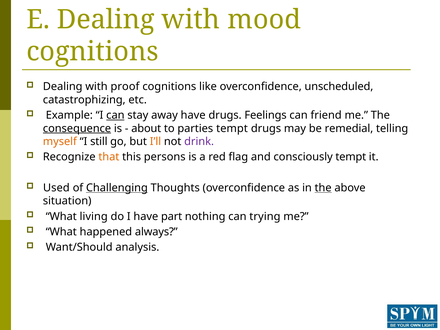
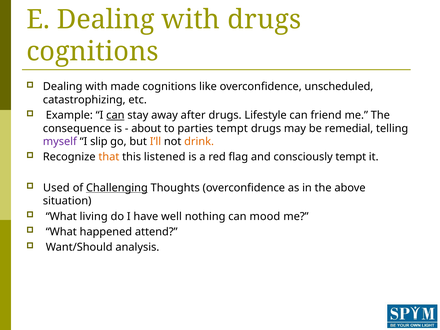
with mood: mood -> drugs
proof: proof -> made
away have: have -> after
Feelings: Feelings -> Lifestyle
consequence underline: present -> none
myself colour: orange -> purple
still: still -> slip
drink colour: purple -> orange
persons: persons -> listened
the at (323, 188) underline: present -> none
part: part -> well
trying: trying -> mood
always: always -> attend
